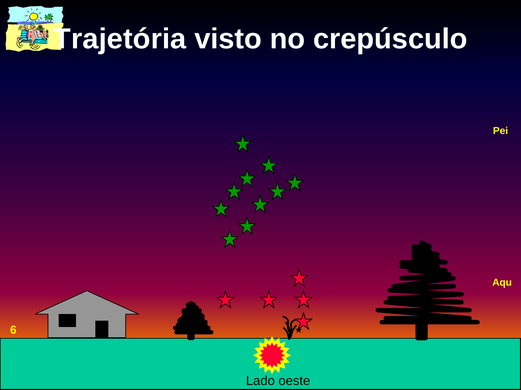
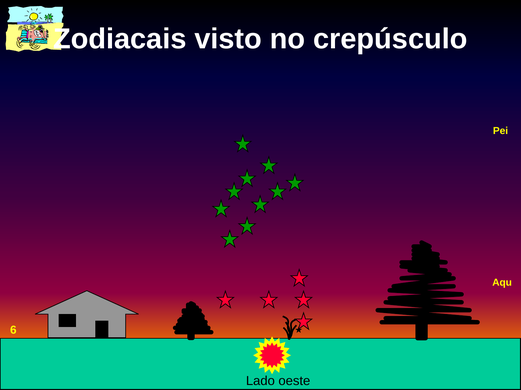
Trajetória: Trajetória -> Zodiacais
